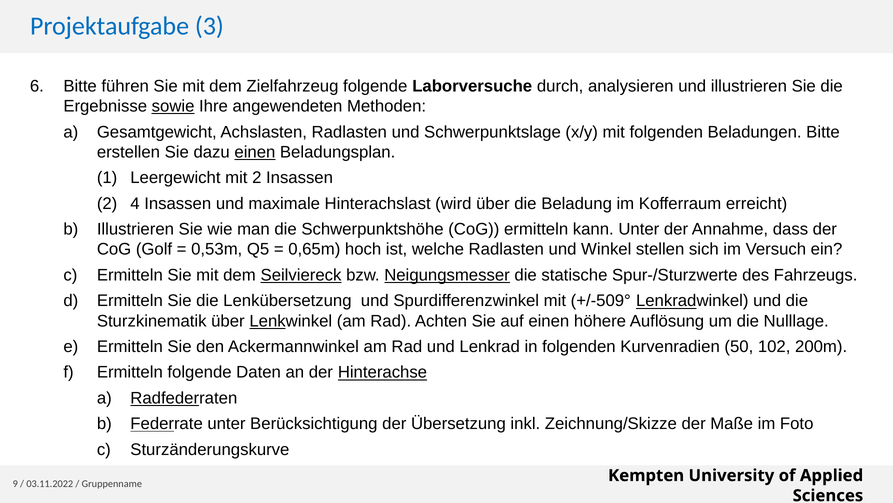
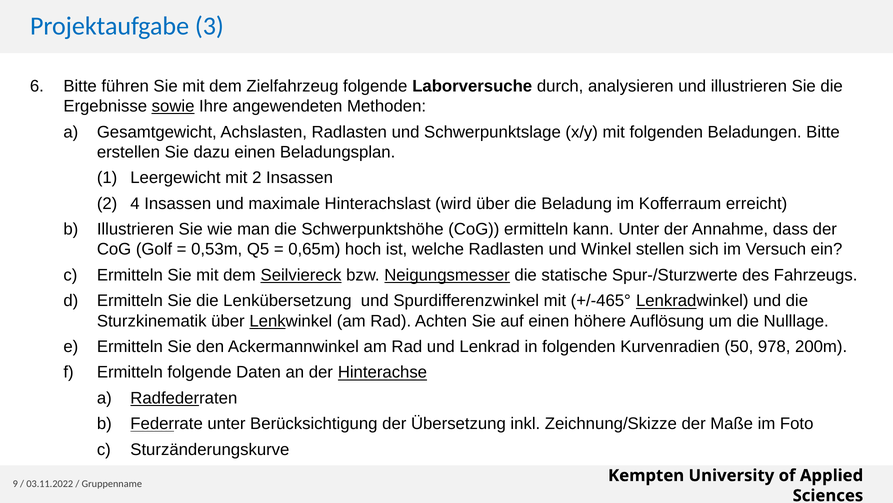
einen at (255, 152) underline: present -> none
+/-509°: +/-509° -> +/-465°
102: 102 -> 978
